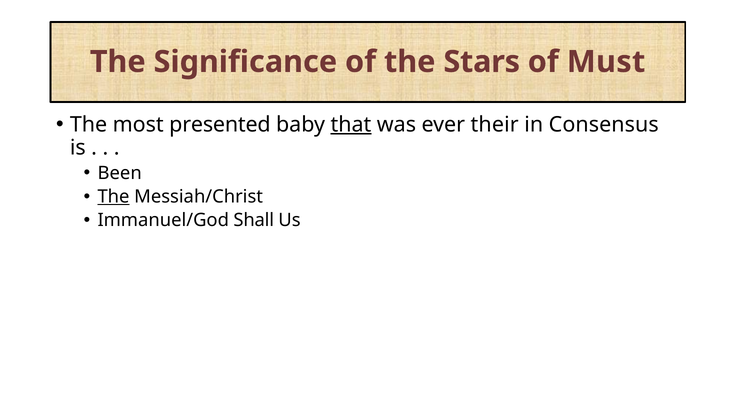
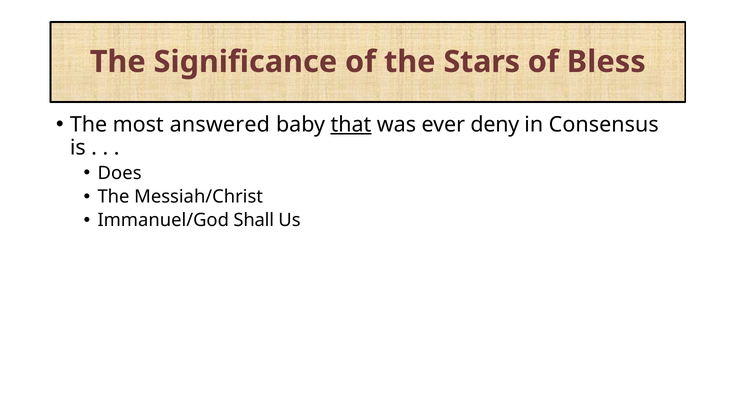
Must: Must -> Bless
presented: presented -> answered
their: their -> deny
Been: Been -> Does
The at (113, 197) underline: present -> none
